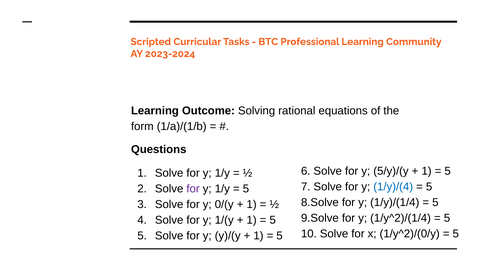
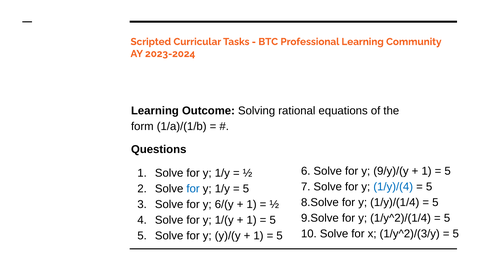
5/y)/(y: 5/y)/(y -> 9/y)/(y
for at (193, 188) colour: purple -> blue
0/(y: 0/(y -> 6/(y
1/y^2)/(0/y: 1/y^2)/(0/y -> 1/y^2)/(3/y
